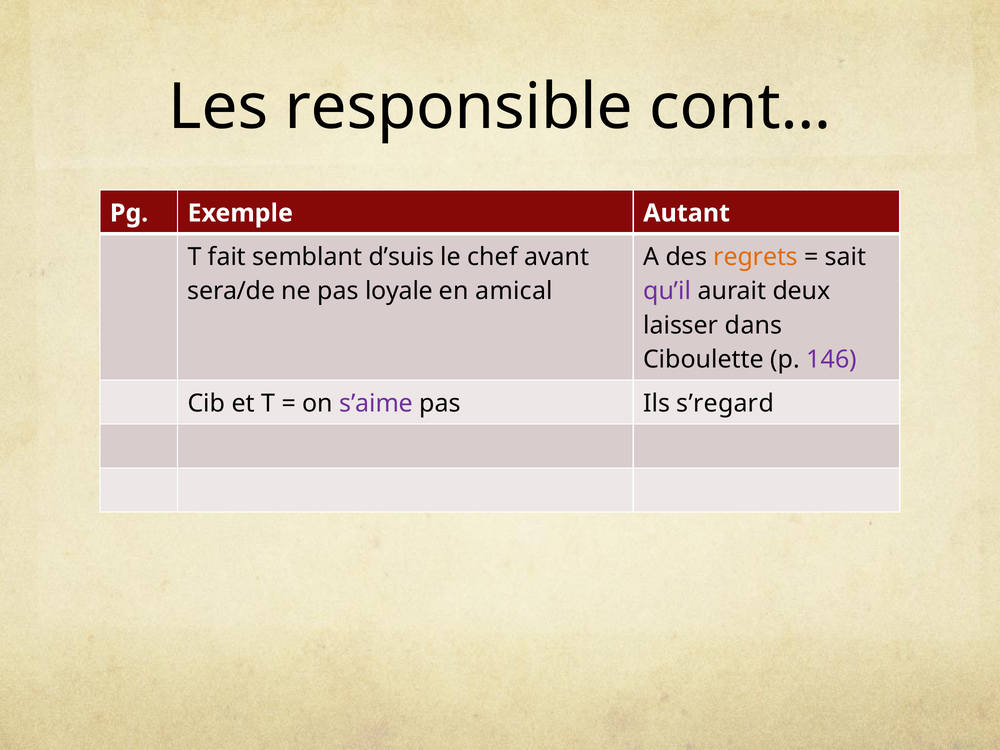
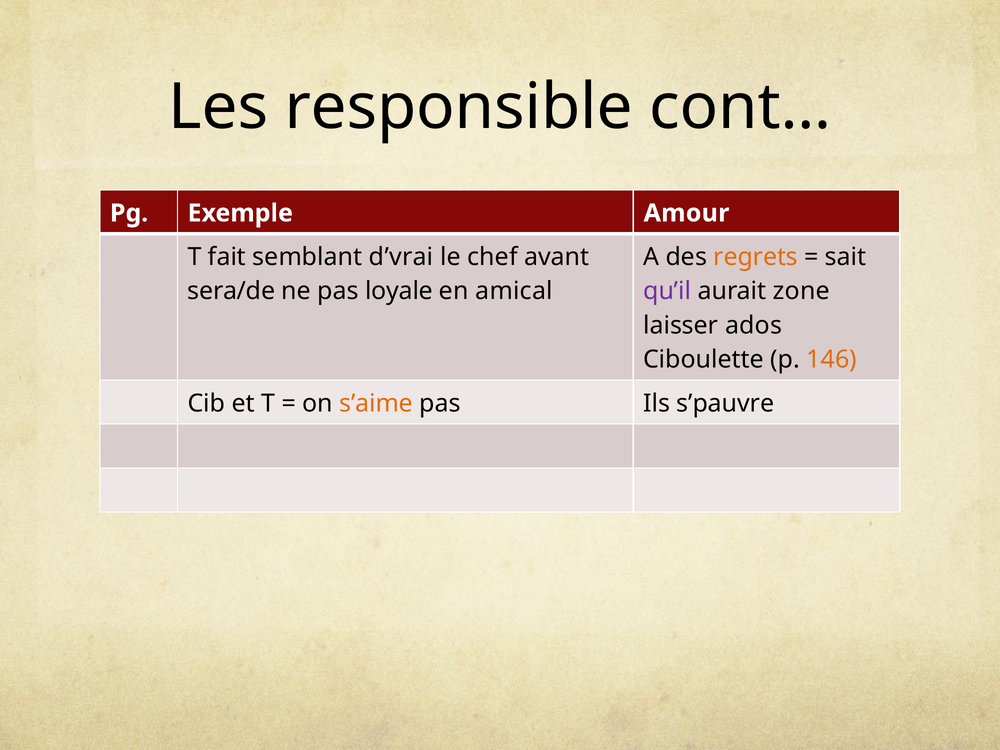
Autant: Autant -> Amour
d’suis: d’suis -> d’vrai
deux: deux -> zone
dans: dans -> ados
146 colour: purple -> orange
s’aime colour: purple -> orange
s’regard: s’regard -> s’pauvre
